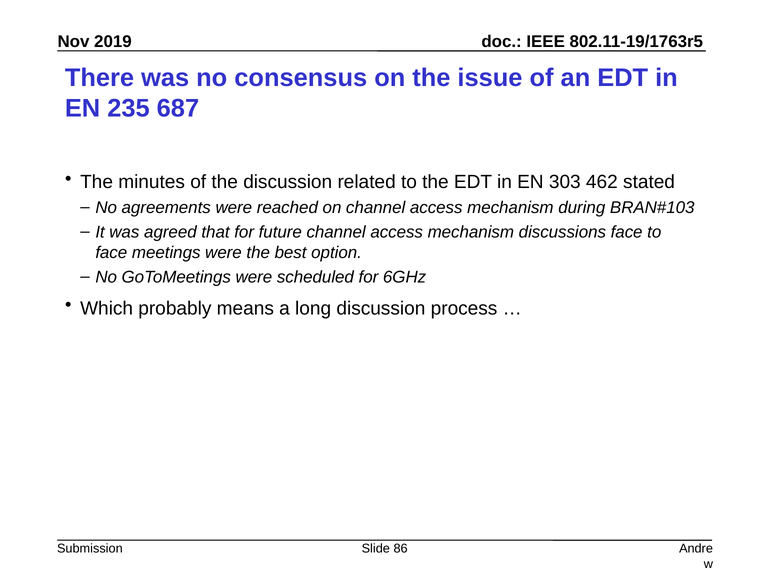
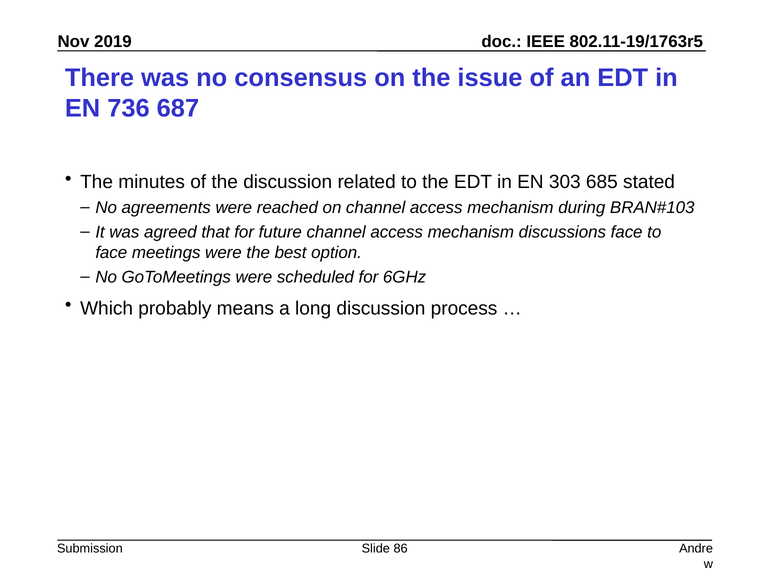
235: 235 -> 736
462: 462 -> 685
